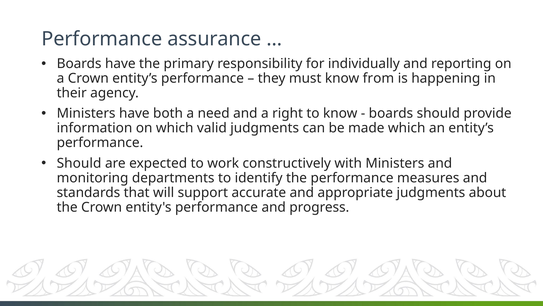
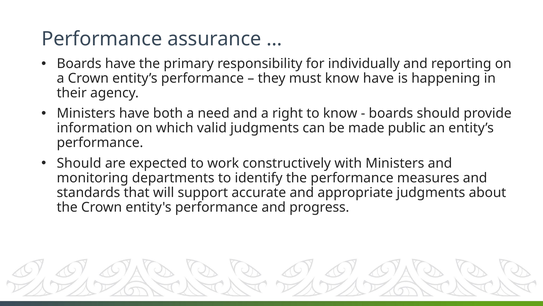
know from: from -> have
made which: which -> public
